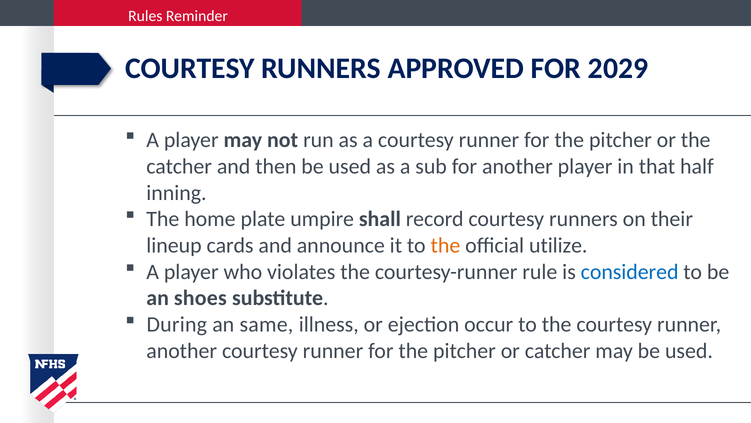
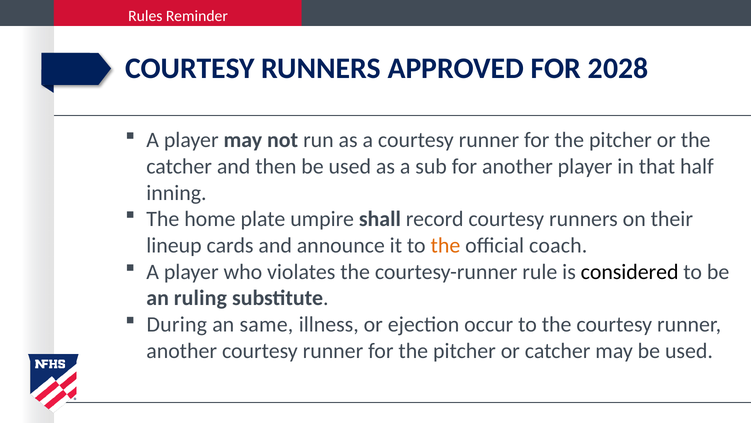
2029: 2029 -> 2028
utilize: utilize -> coach
considered colour: blue -> black
shoes: shoes -> ruling
